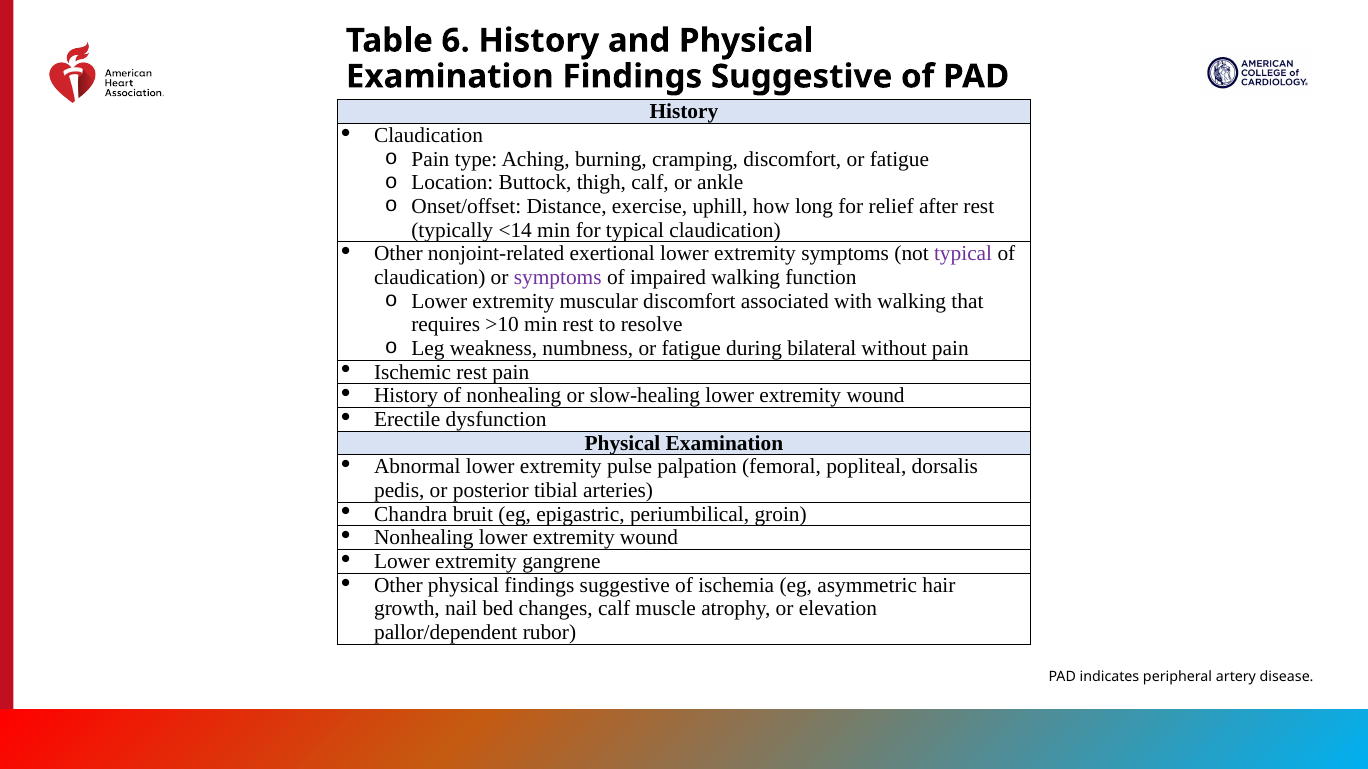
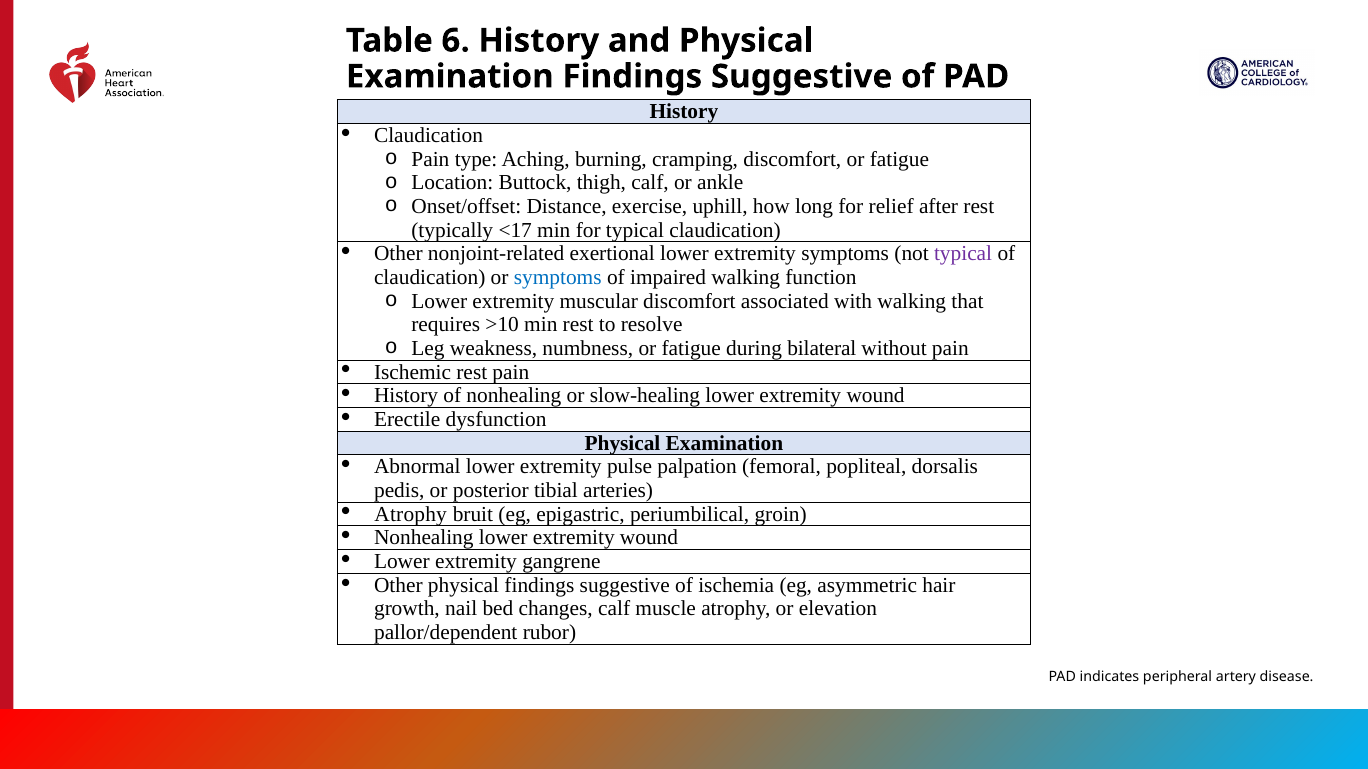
<14: <14 -> <17
symptoms at (558, 278) colour: purple -> blue
Chandra at (411, 514): Chandra -> Atrophy
